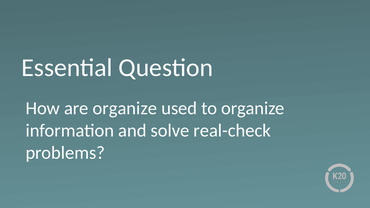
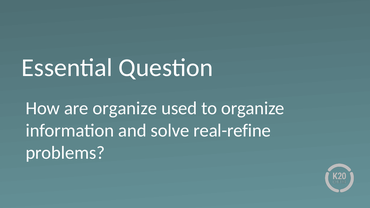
real-check: real-check -> real-refine
